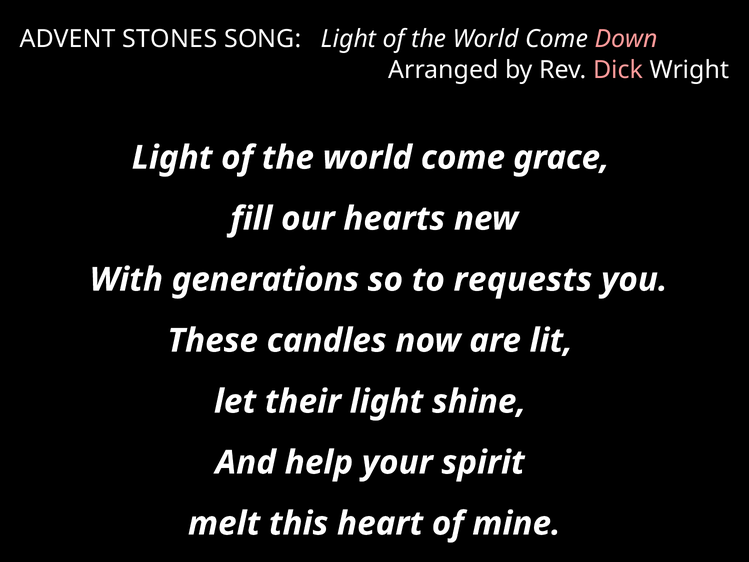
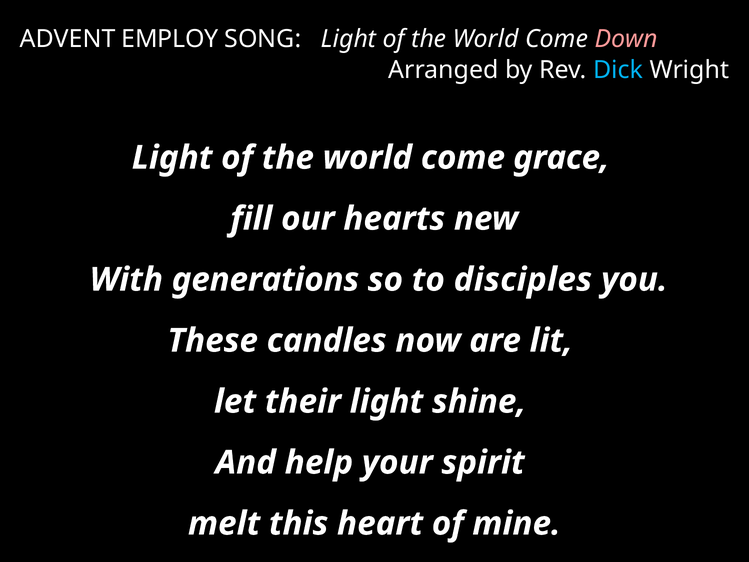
STONES: STONES -> EMPLOY
Dick colour: pink -> light blue
requests: requests -> disciples
